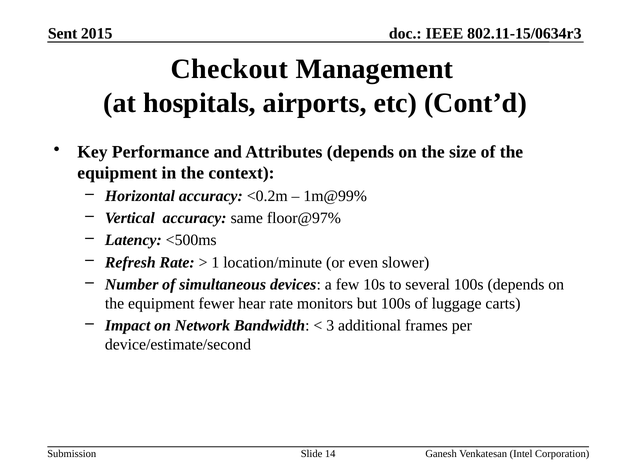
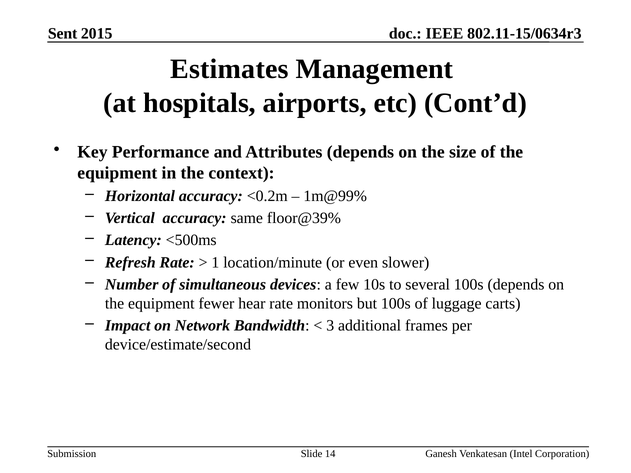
Checkout: Checkout -> Estimates
floor@97%: floor@97% -> floor@39%
